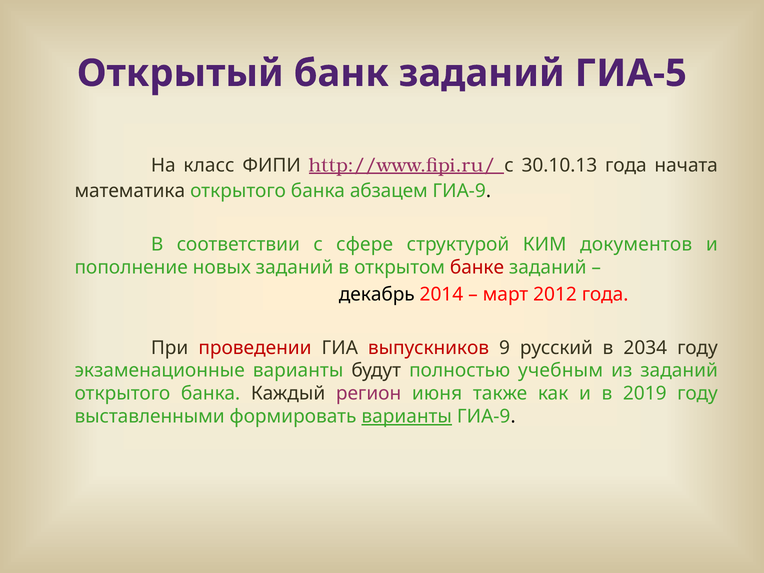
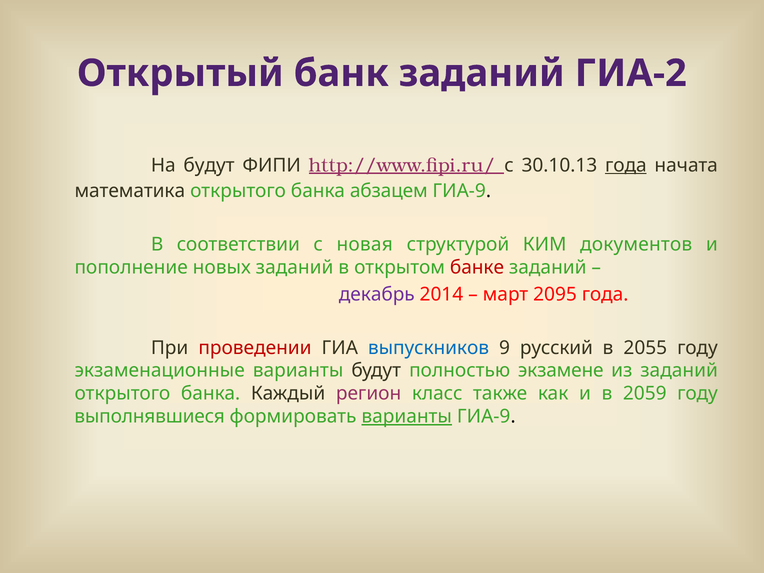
ГИА-5: ГИА-5 -> ГИА-2
На класс: класс -> будут
года at (626, 165) underline: none -> present
сфере: сфере -> новая
декабрь colour: black -> purple
2012: 2012 -> 2095
выпускников colour: red -> blue
2034: 2034 -> 2055
учебным: учебным -> экзамене
июня: июня -> класс
2019: 2019 -> 2059
выставленными: выставленными -> выполнявшиеся
